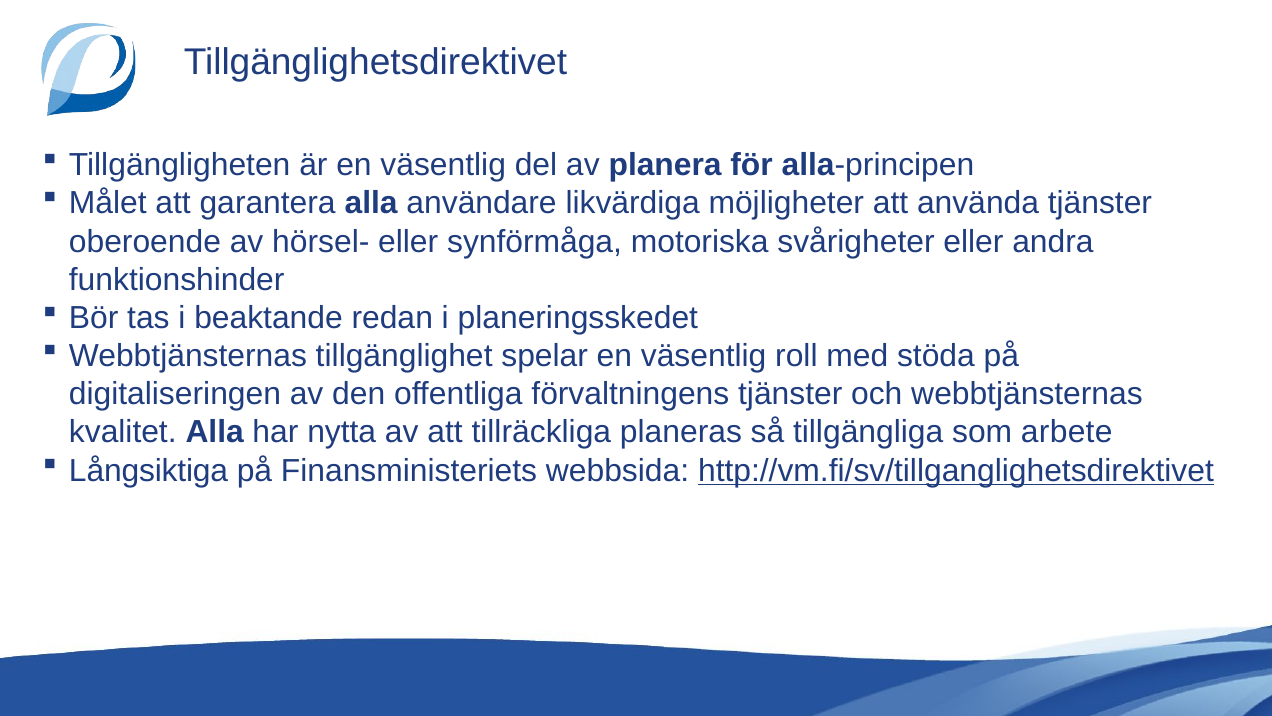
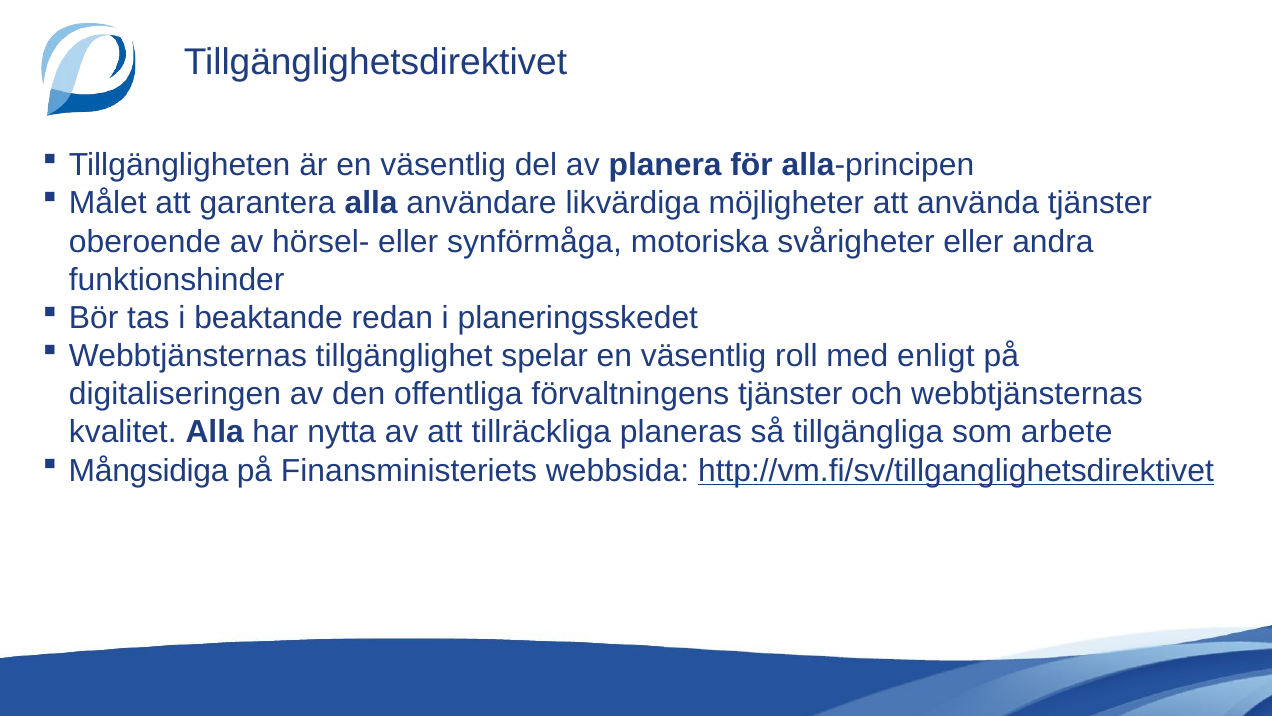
stöda: stöda -> enligt
Långsiktiga: Långsiktiga -> Mångsidiga
